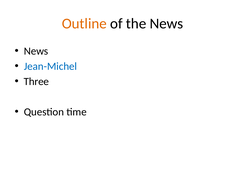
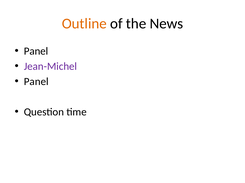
News at (36, 51): News -> Panel
Jean-Michel colour: blue -> purple
Three at (36, 82): Three -> Panel
